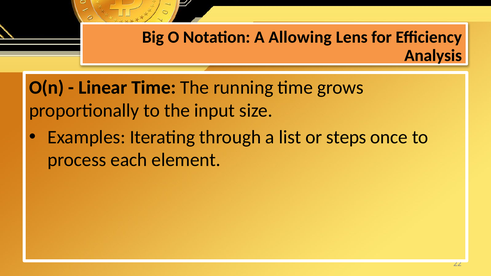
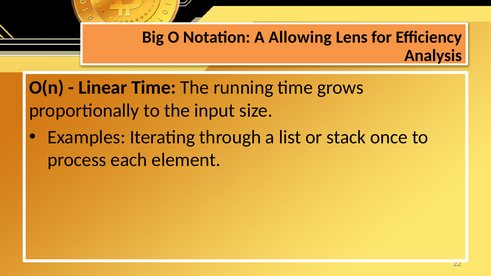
steps: steps -> stack
